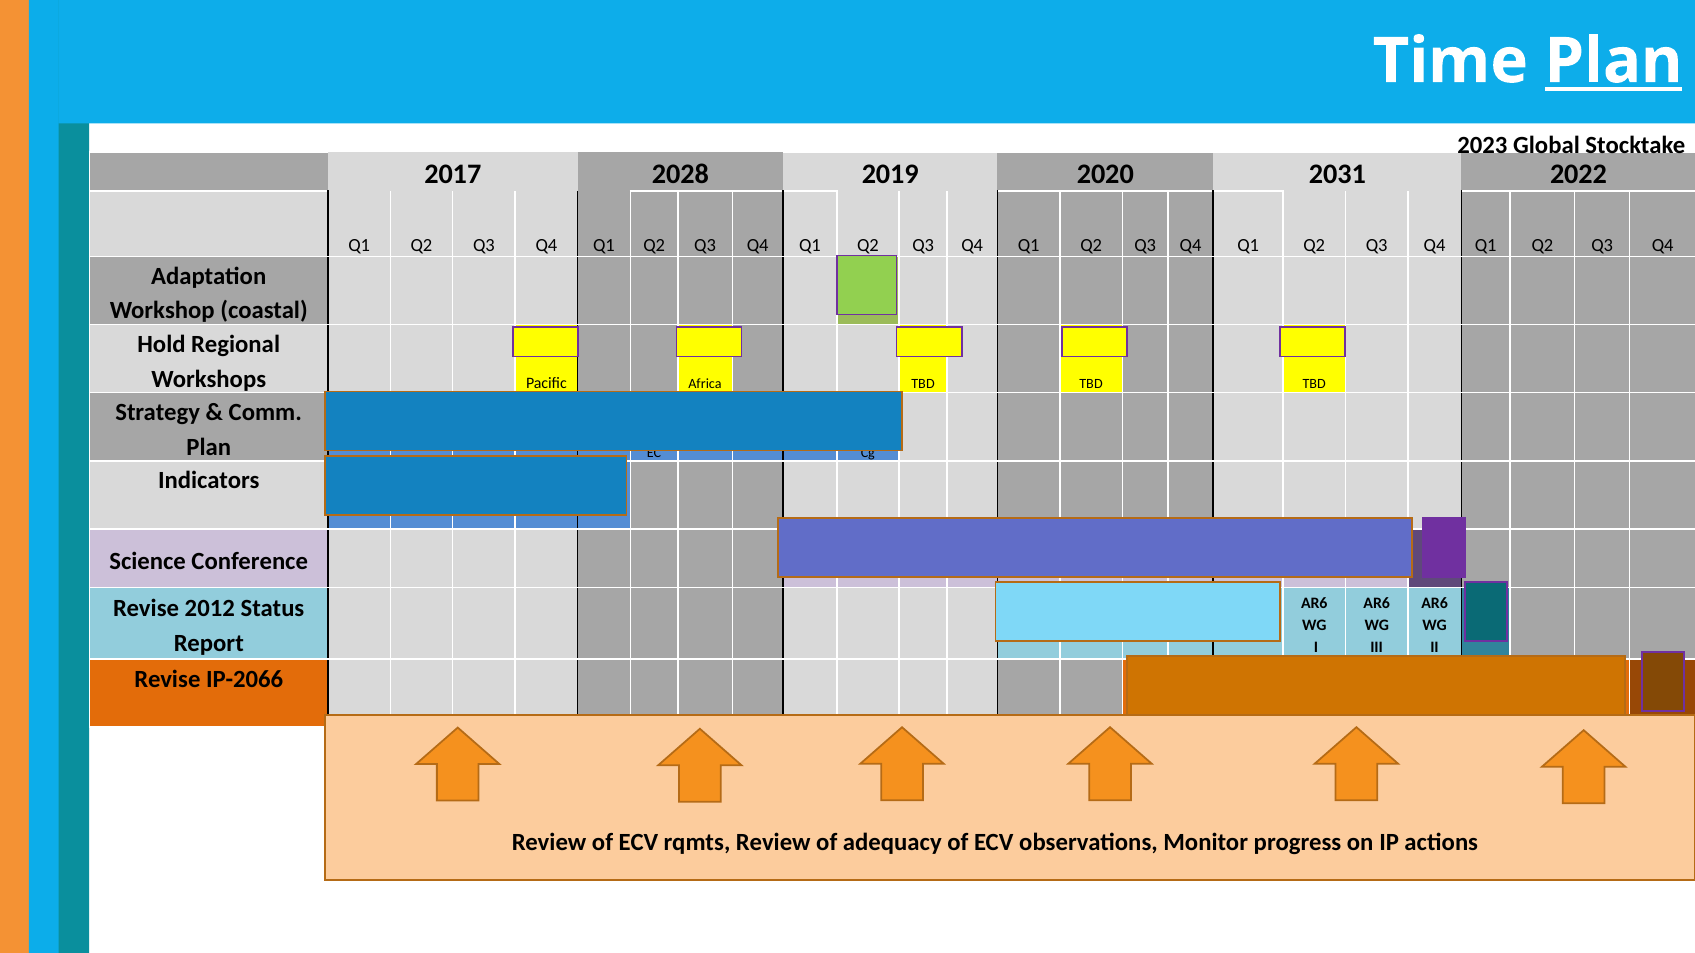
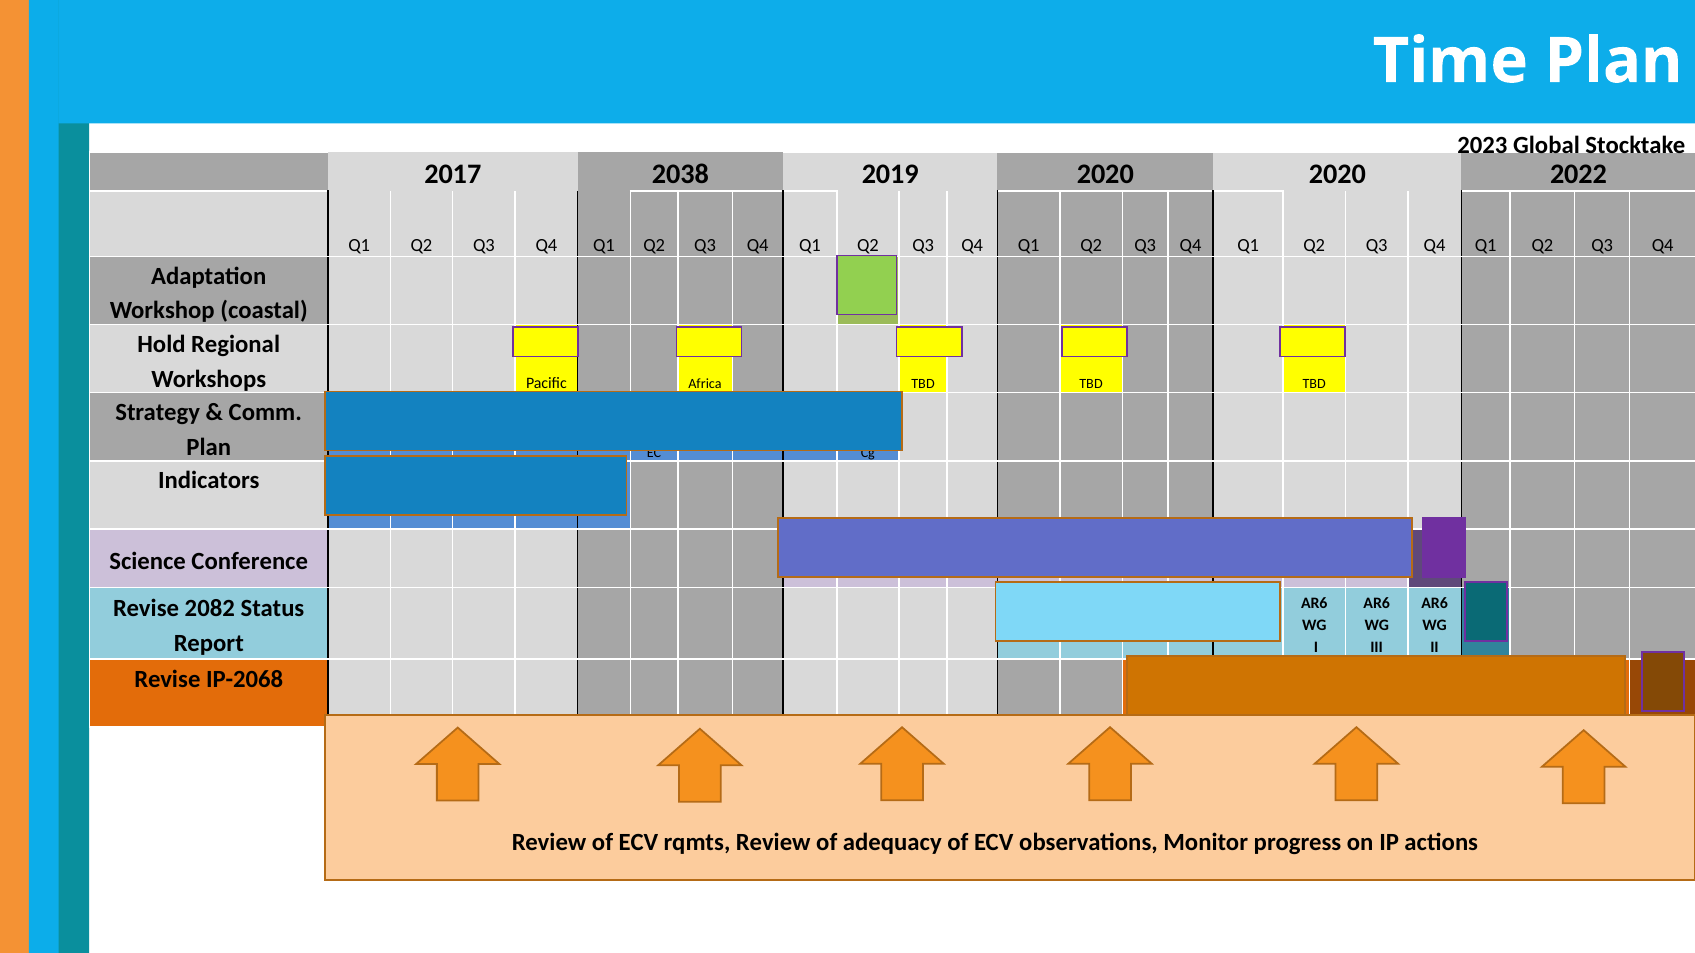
Plan at (1613, 61) underline: present -> none
2028: 2028 -> 2038
2020 2031: 2031 -> 2020
2012: 2012 -> 2082
IP-2066: IP-2066 -> IP-2068
